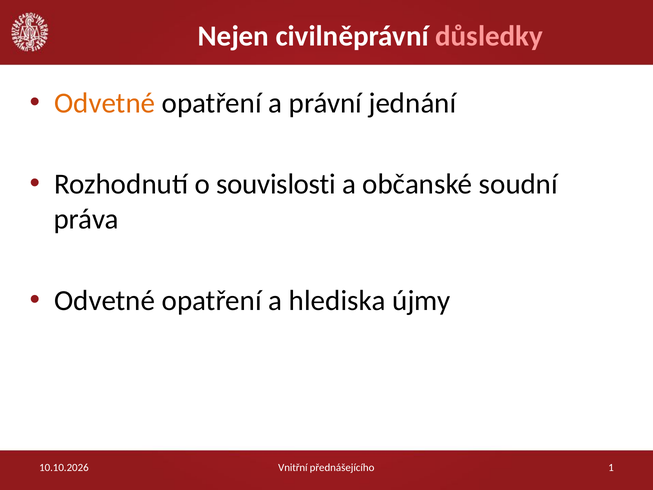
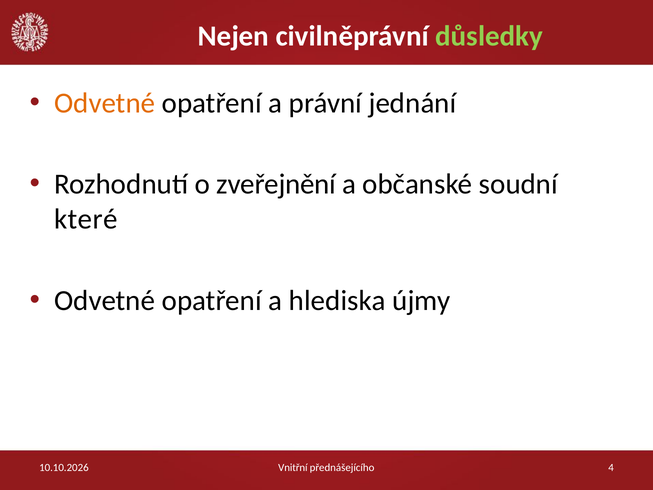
důsledky colour: pink -> light green
souvislosti: souvislosti -> zveřejnění
práva: práva -> které
1: 1 -> 4
